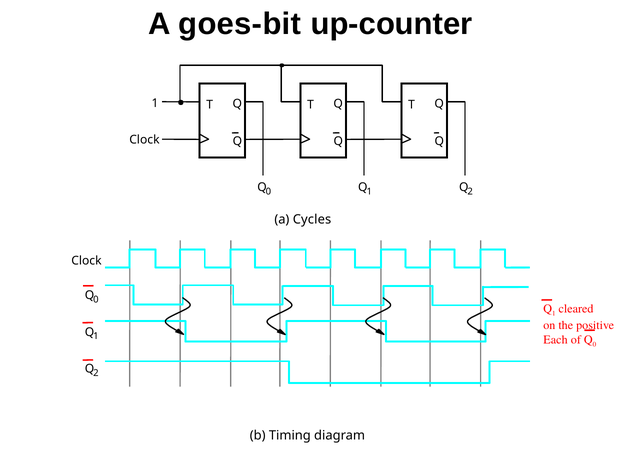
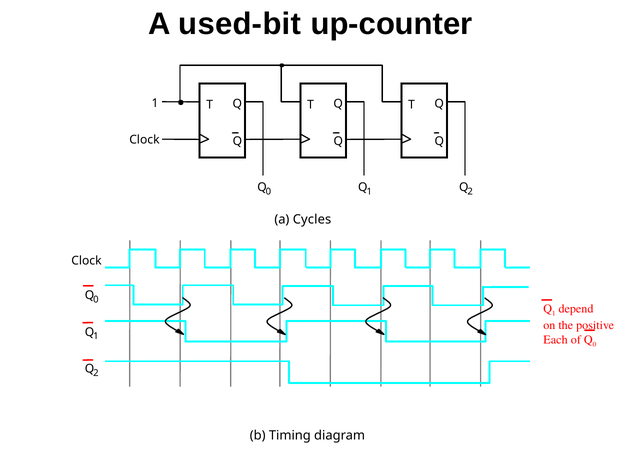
goes-bit: goes-bit -> used-bit
cleared: cleared -> depend
